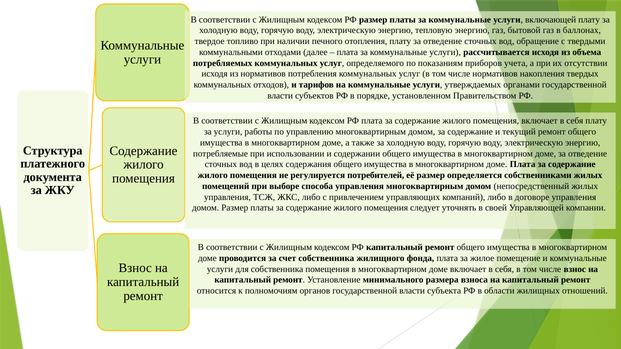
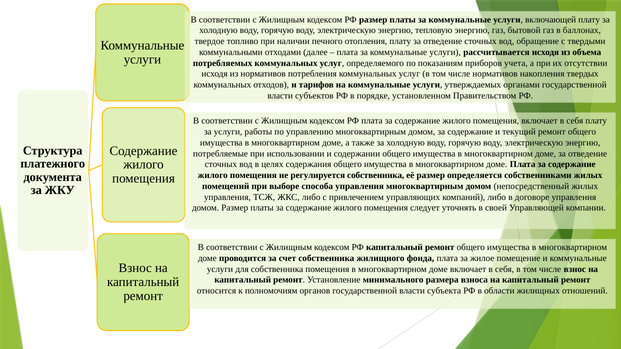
регулируется потребителей: потребителей -> собственника
